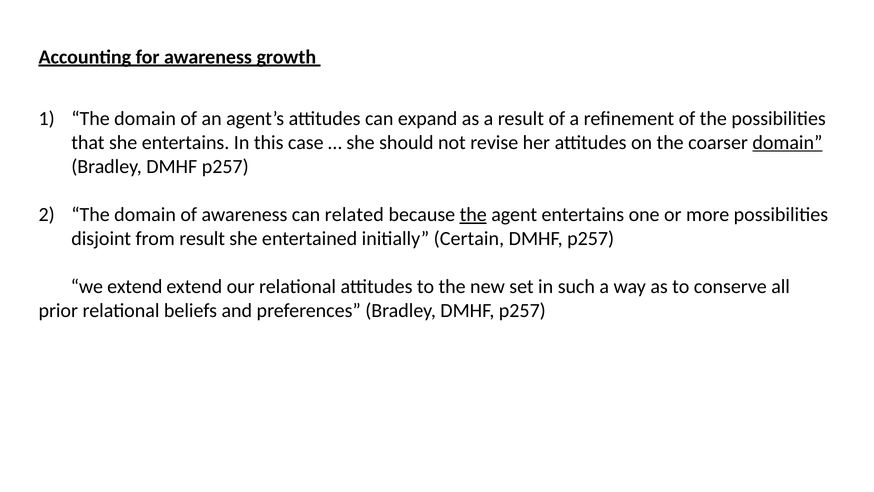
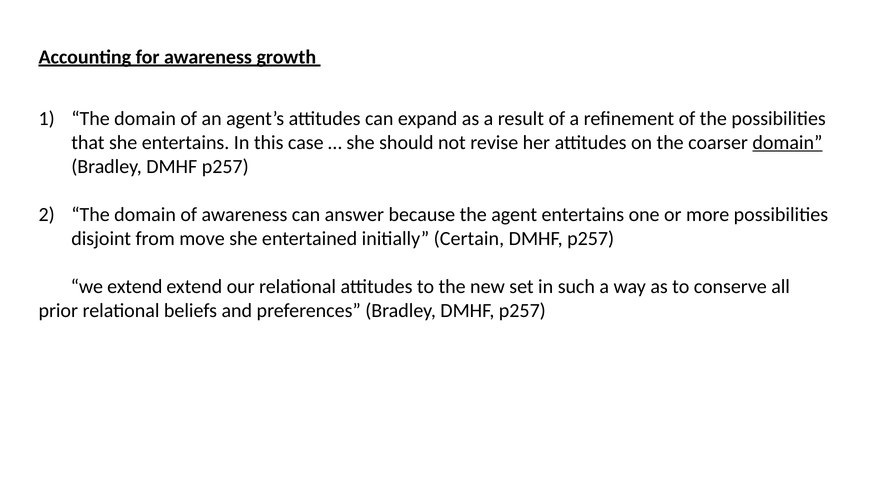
related: related -> answer
the at (473, 214) underline: present -> none
from result: result -> move
